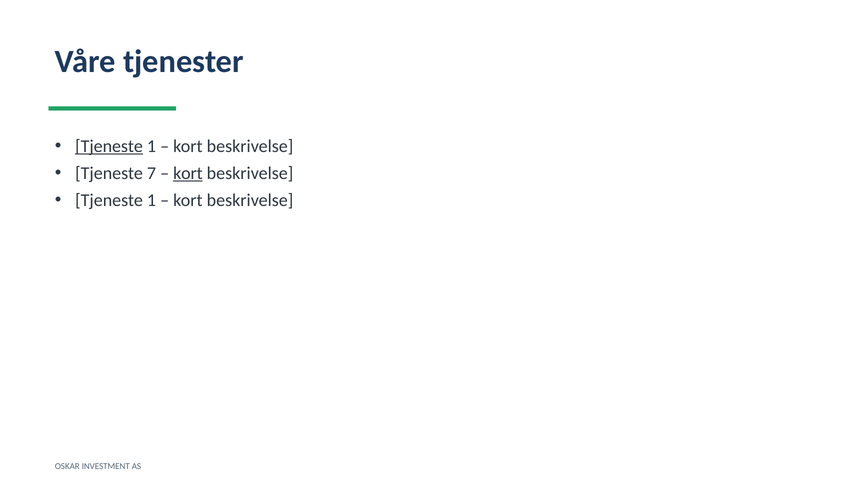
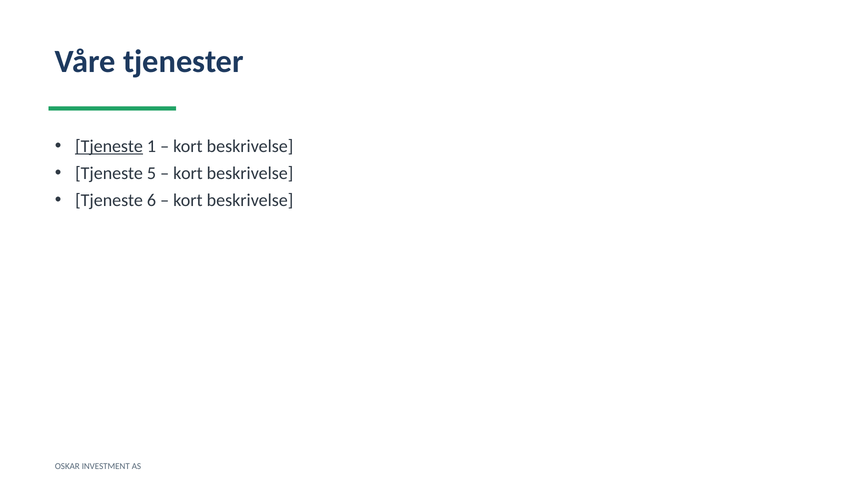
7: 7 -> 5
kort at (188, 173) underline: present -> none
1 at (151, 200): 1 -> 6
